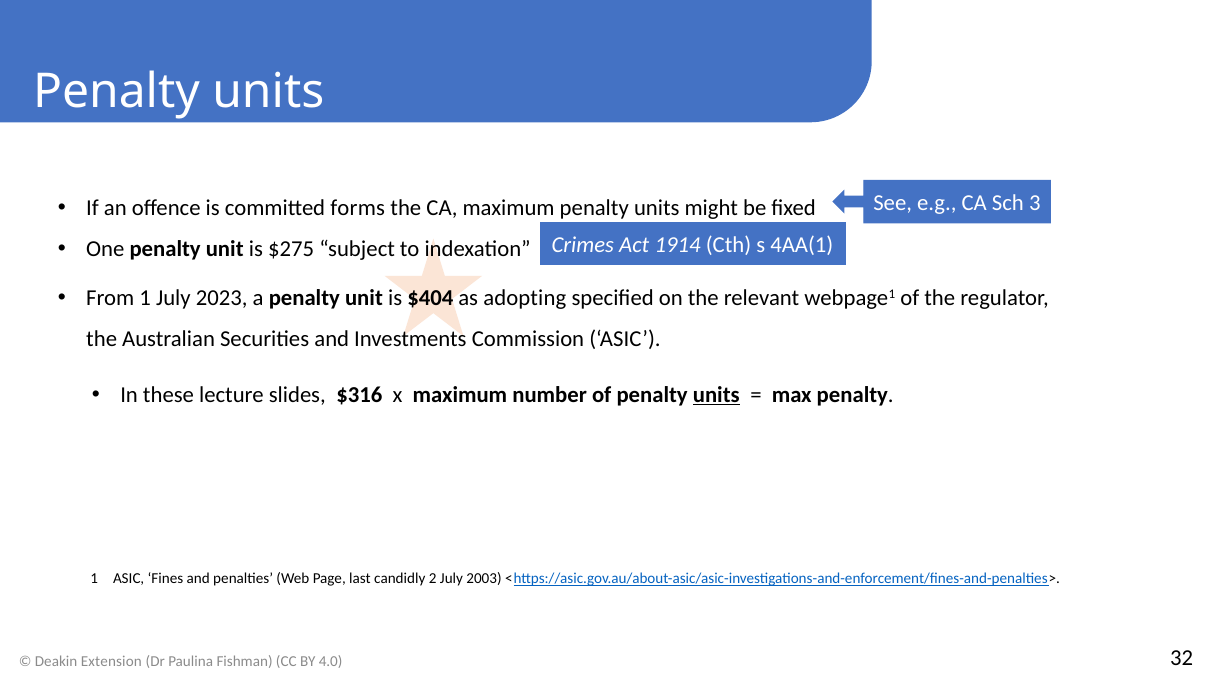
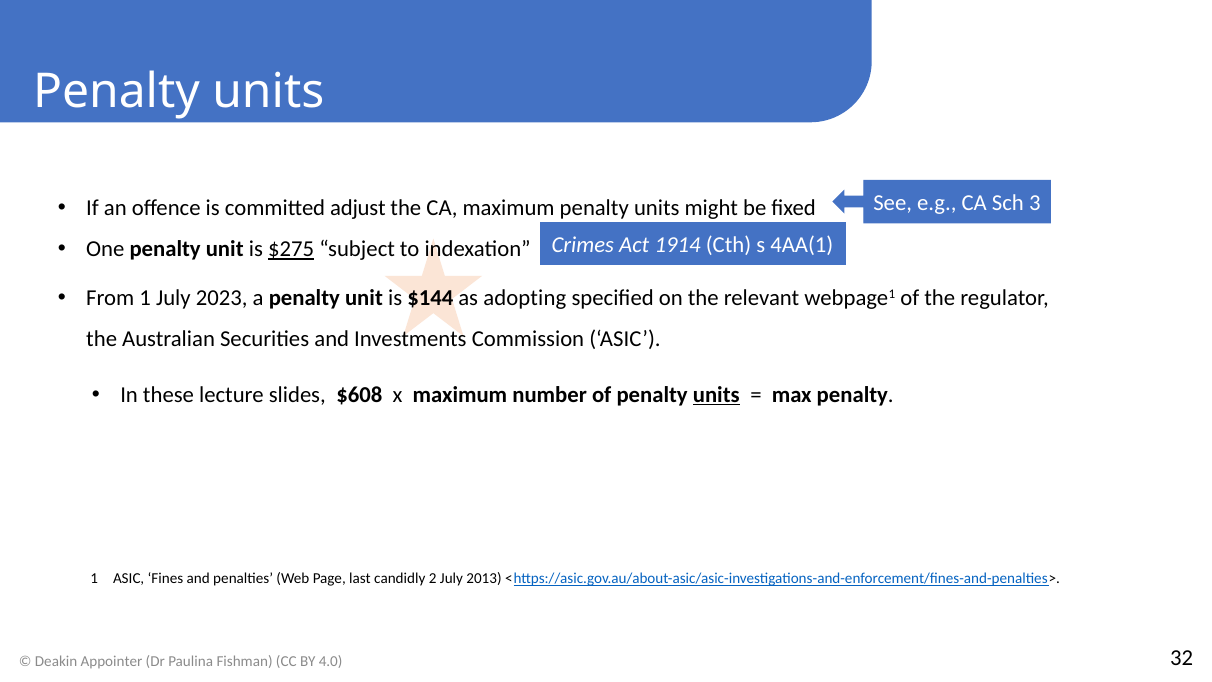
forms: forms -> adjust
$275 underline: none -> present
$404: $404 -> $144
$316: $316 -> $608
2003: 2003 -> 2013
Extension: Extension -> Appointer
